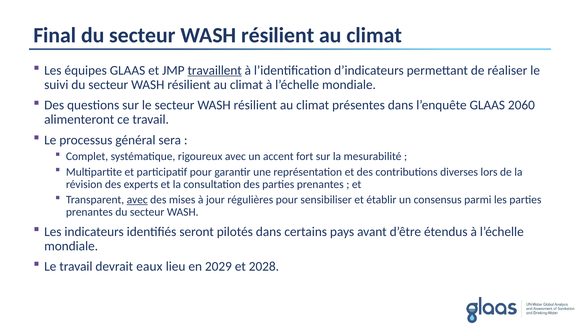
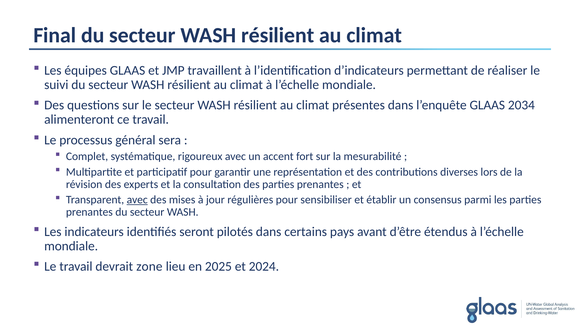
travaillent underline: present -> none
2060: 2060 -> 2034
eaux: eaux -> zone
2029: 2029 -> 2025
2028: 2028 -> 2024
